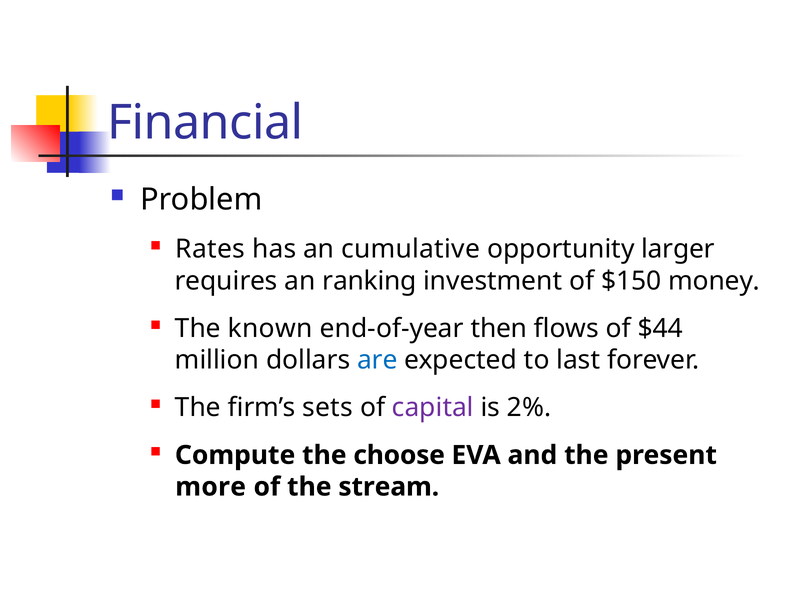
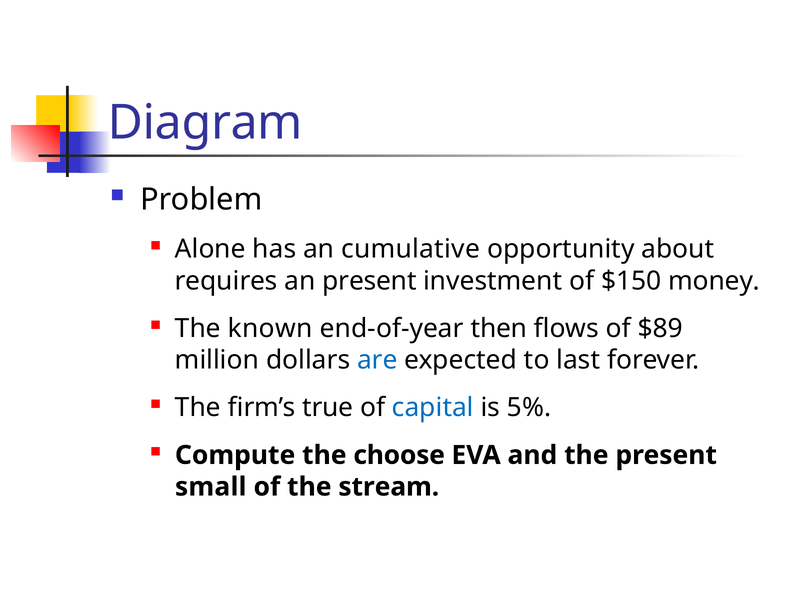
Financial: Financial -> Diagram
Rates: Rates -> Alone
larger: larger -> about
an ranking: ranking -> present
$44: $44 -> $89
sets: sets -> true
capital colour: purple -> blue
2%: 2% -> 5%
more: more -> small
